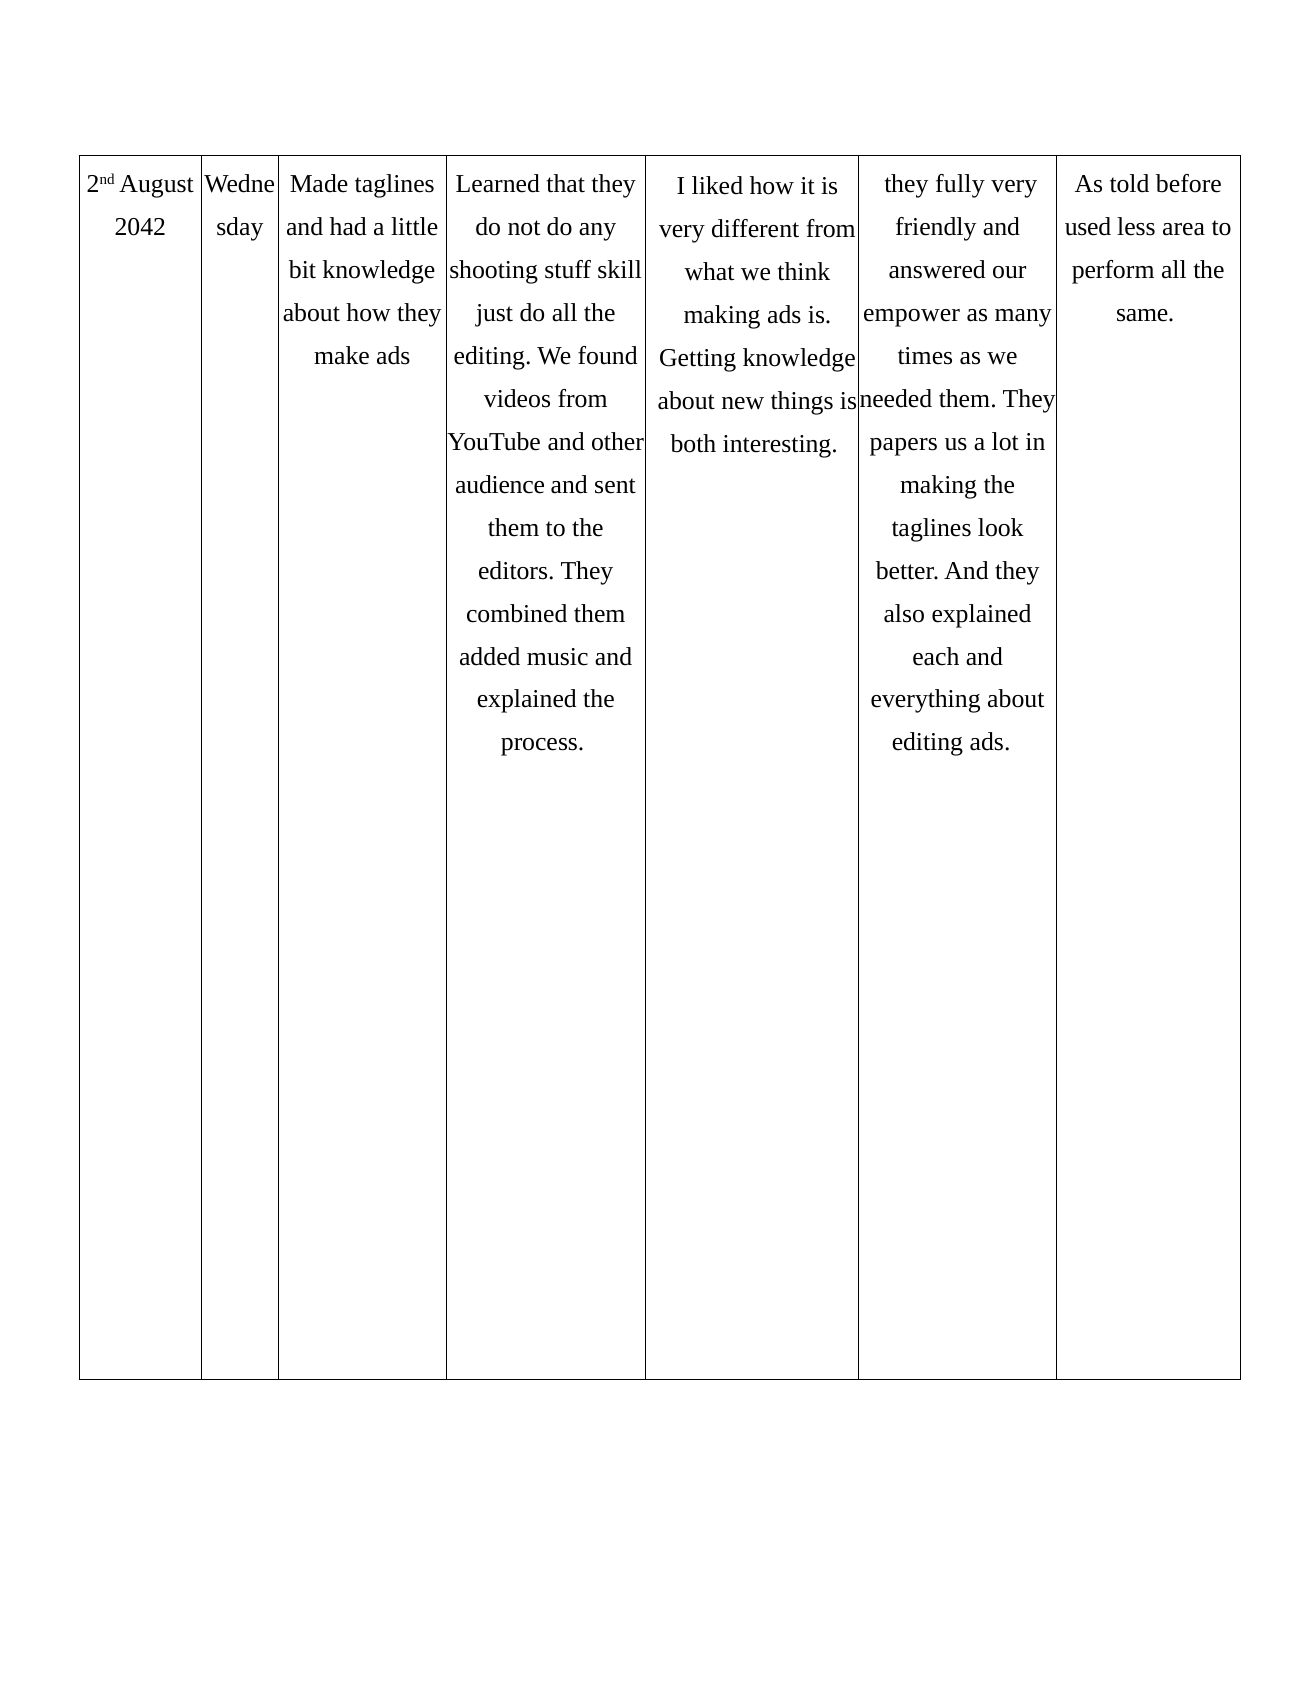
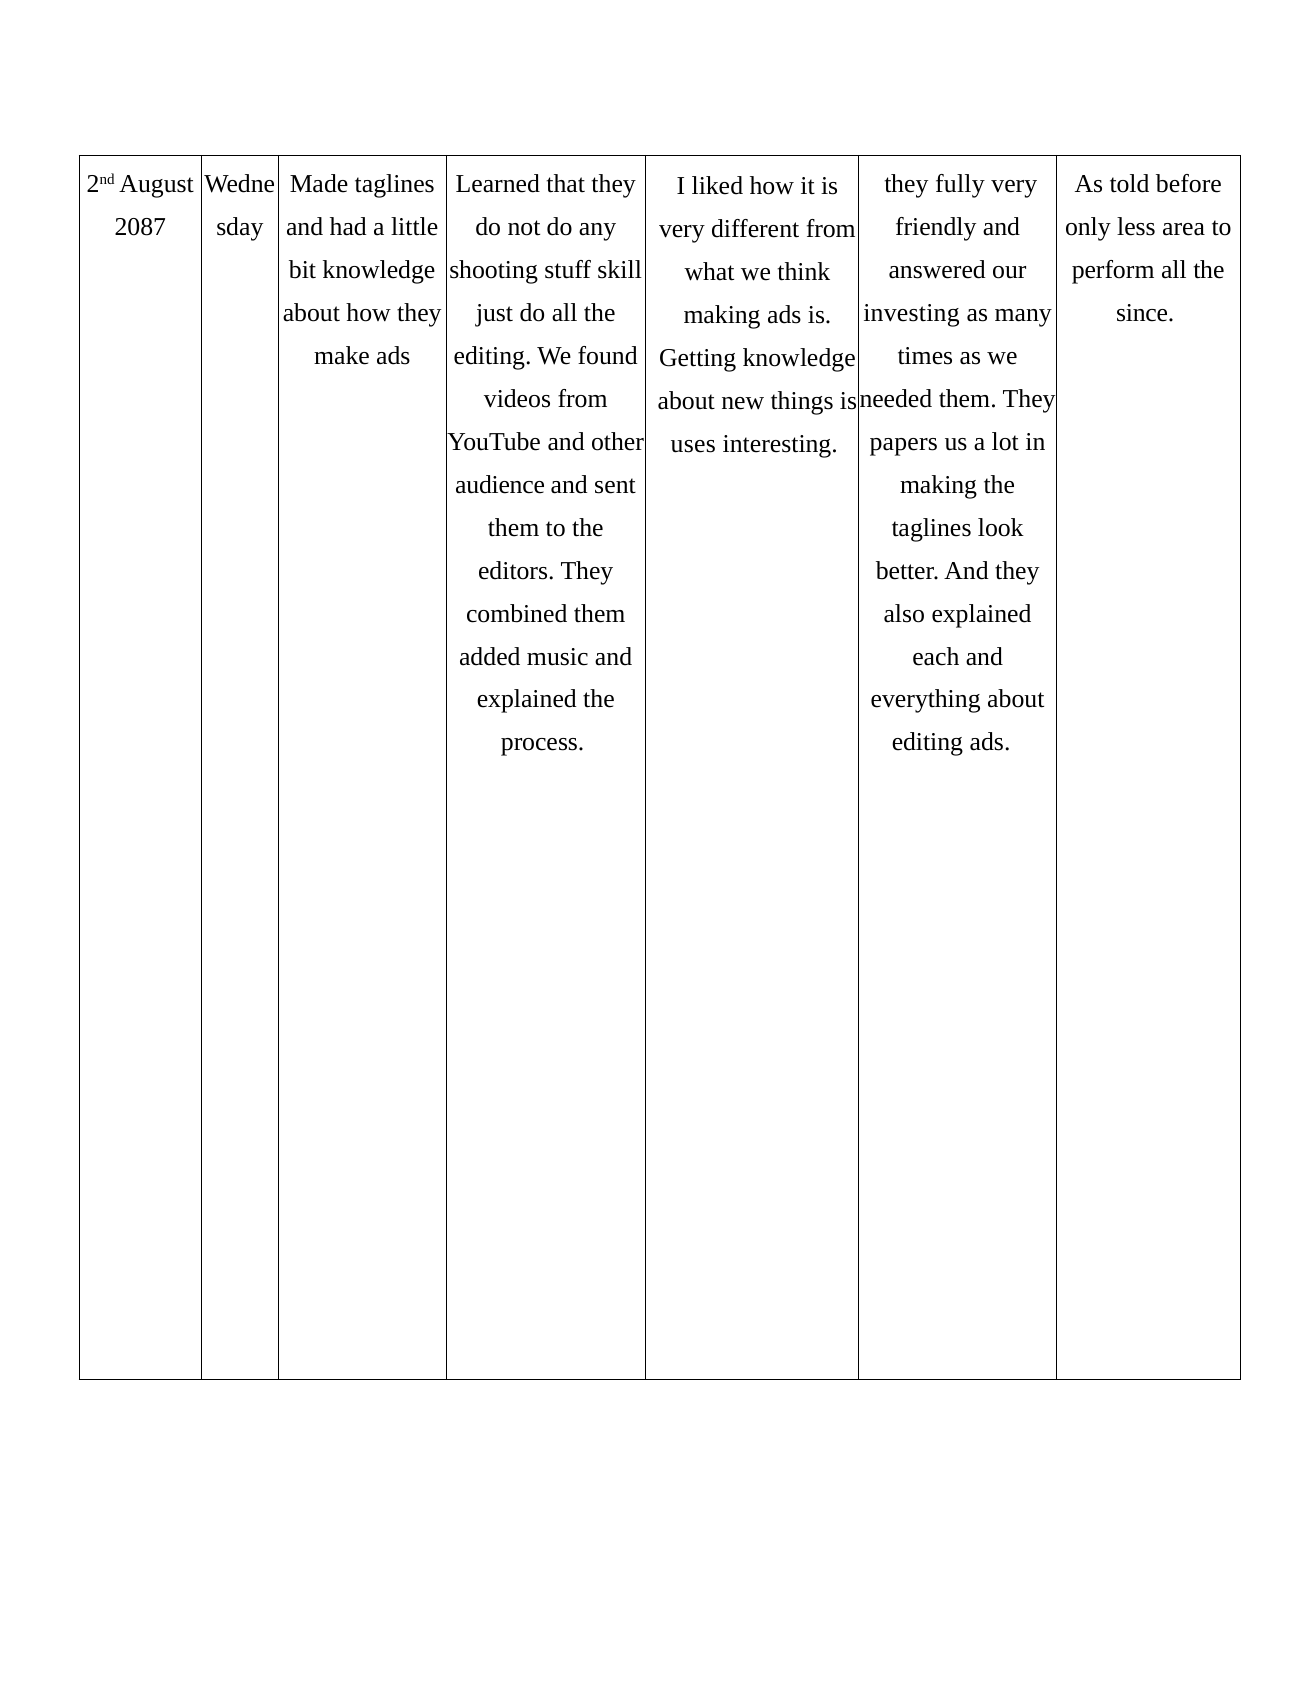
2042: 2042 -> 2087
used: used -> only
empower: empower -> investing
same: same -> since
both: both -> uses
